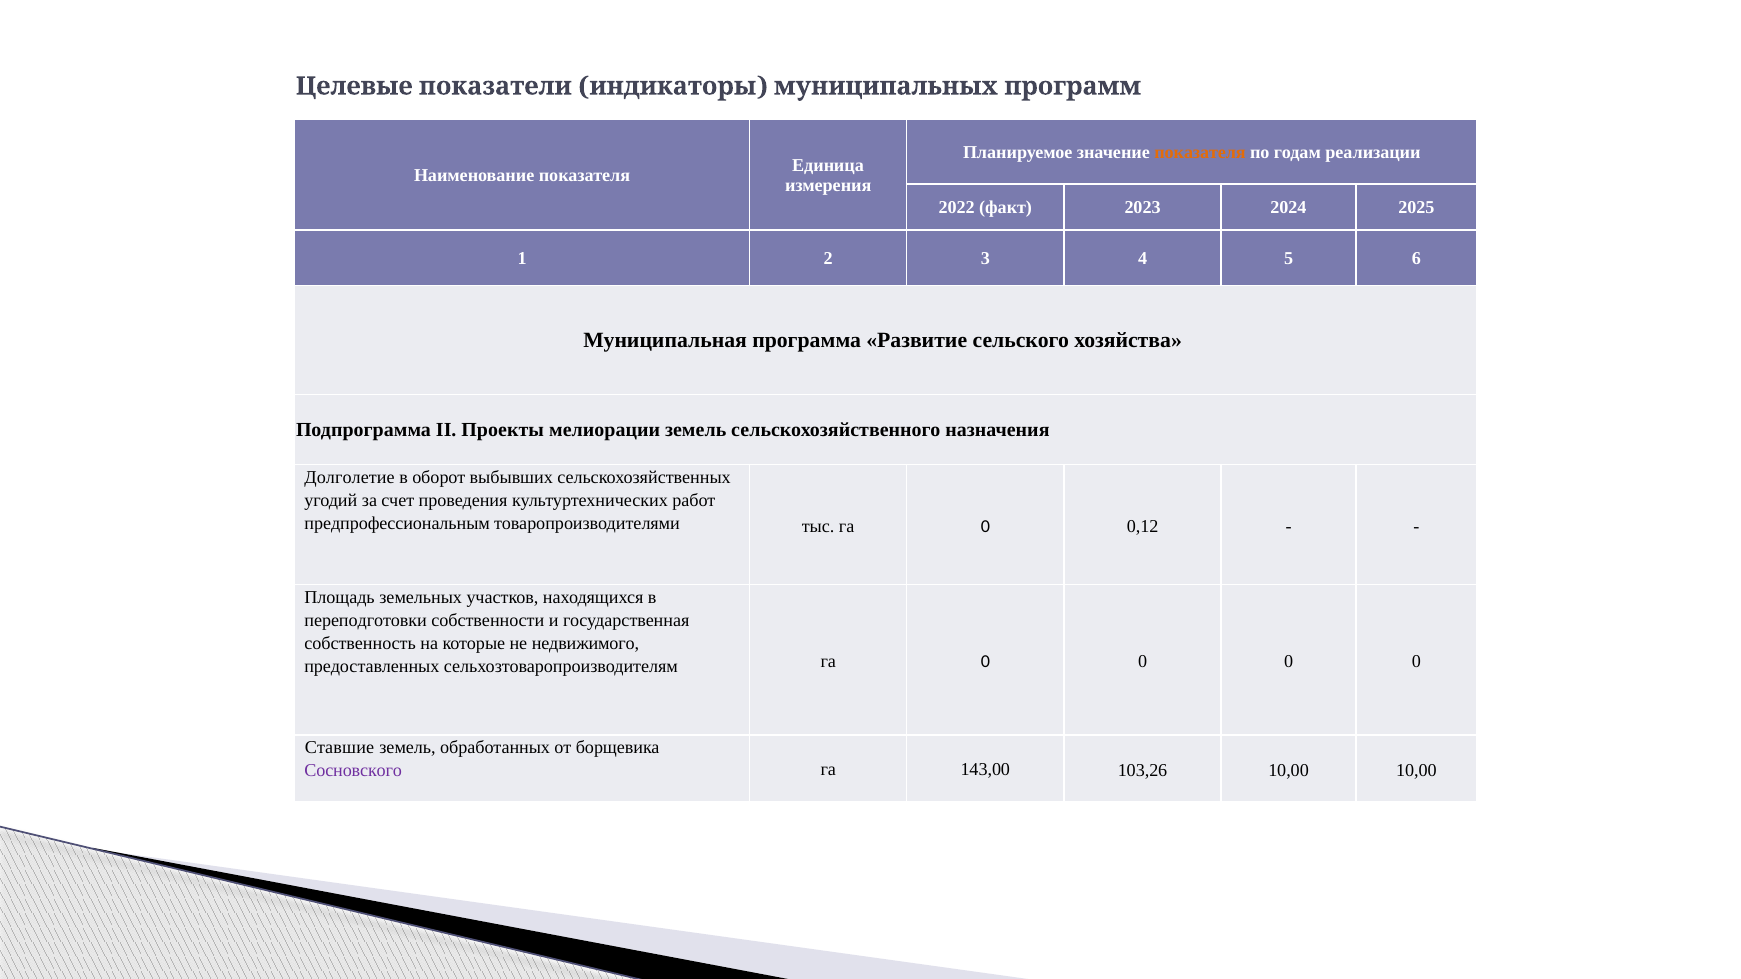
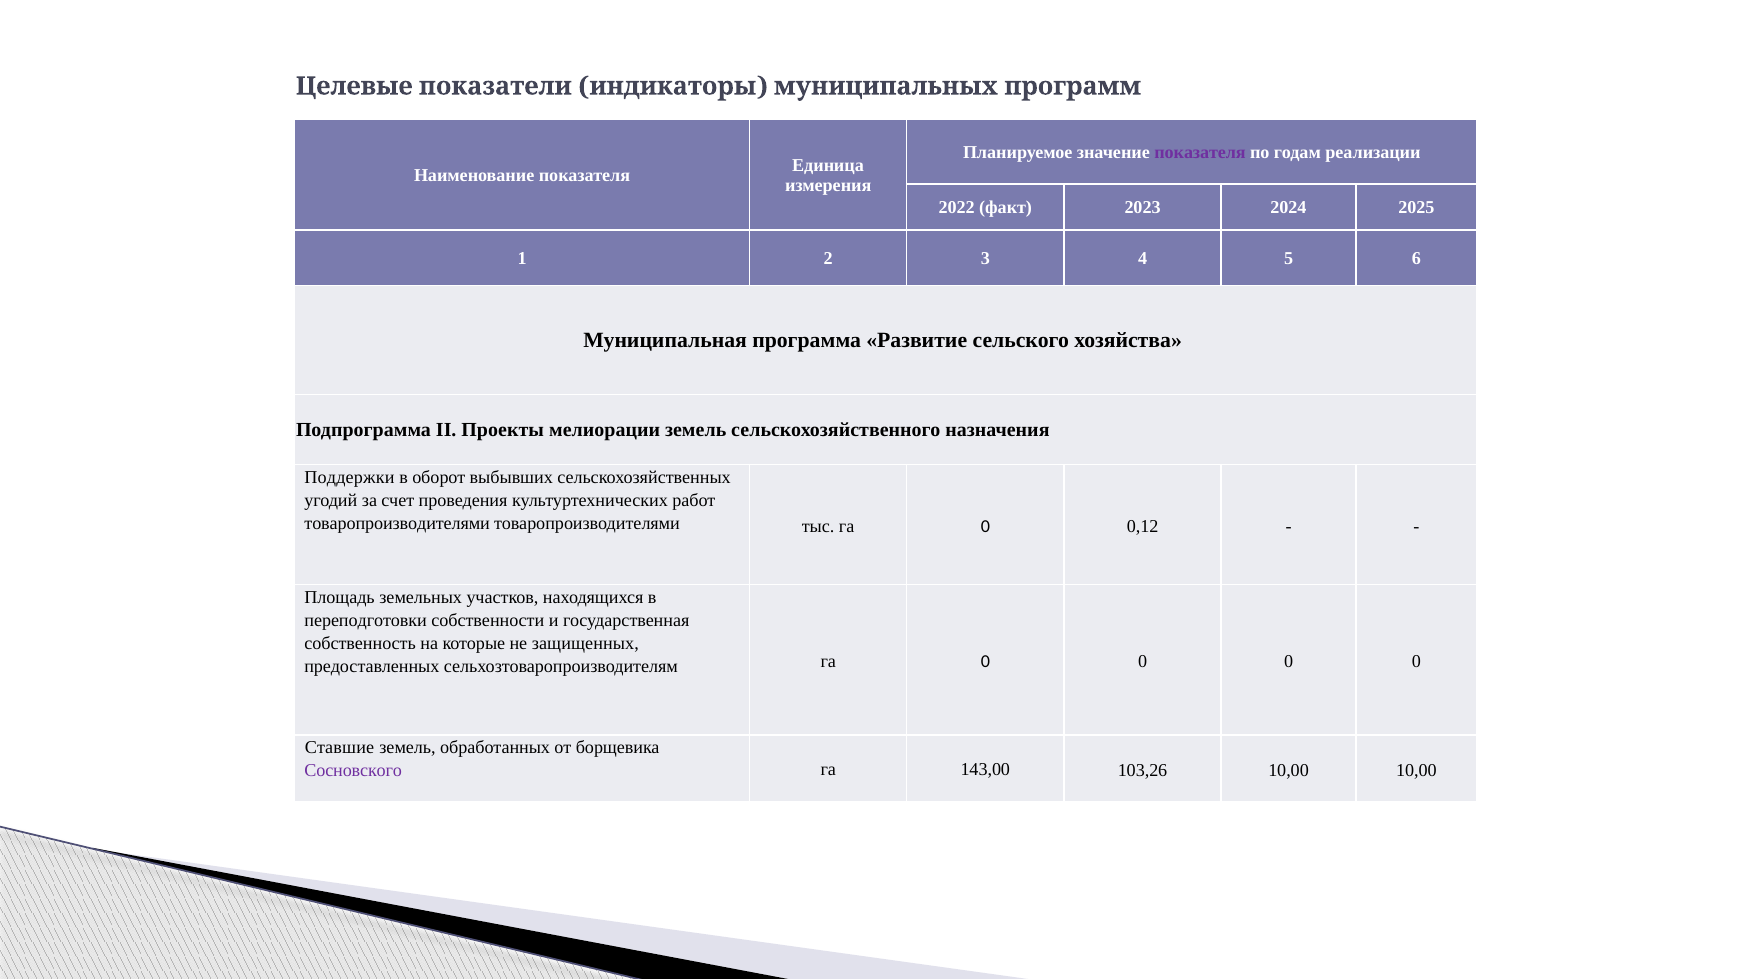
показателя at (1200, 152) colour: orange -> purple
Долголетие: Долголетие -> Поддержки
предпрофессиональным at (397, 524): предпрофессиональным -> товаропроизводителями
недвижимого: недвижимого -> защищенных
